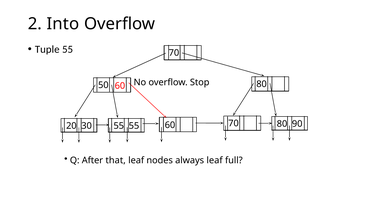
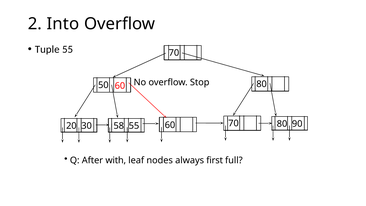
30 55: 55 -> 58
that: that -> with
always leaf: leaf -> first
